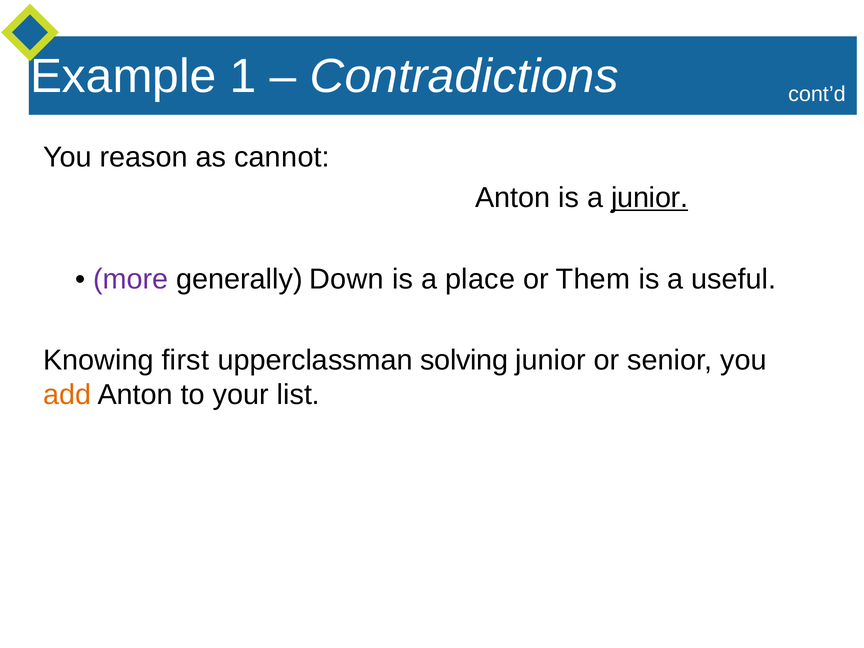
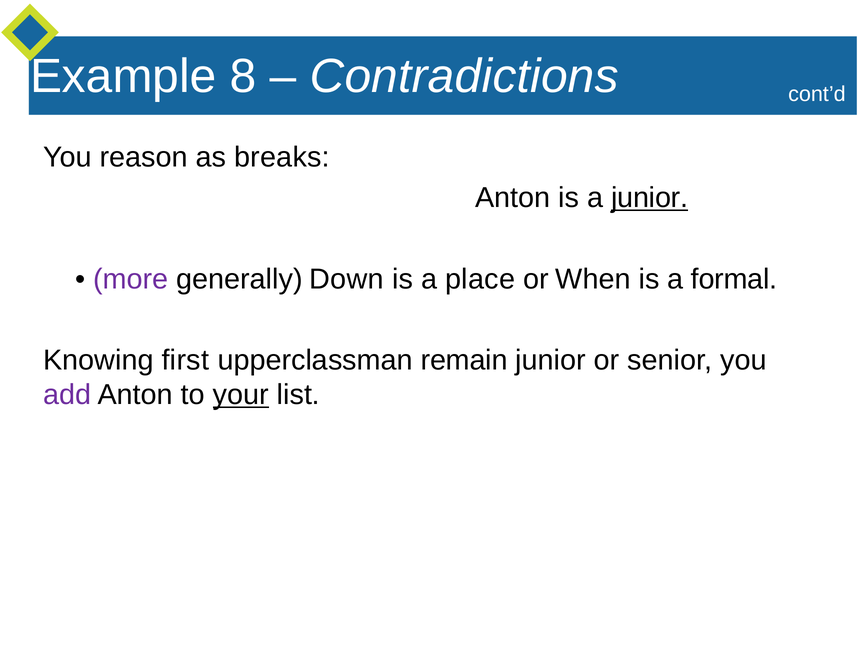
1: 1 -> 8
cannot: cannot -> breaks
Them: Them -> When
useful: useful -> formal
solving: solving -> remain
add colour: orange -> purple
your underline: none -> present
